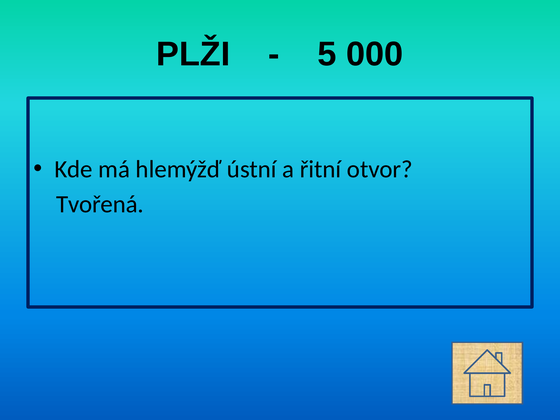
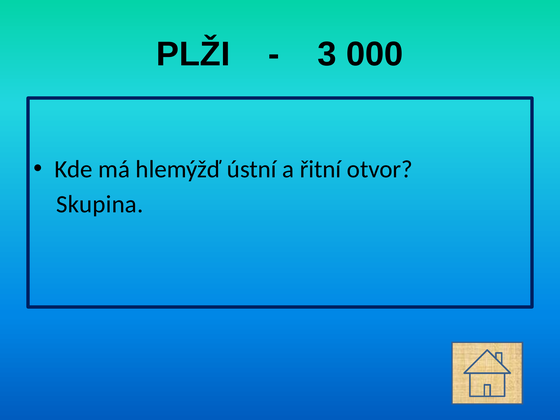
5: 5 -> 3
Tvořená: Tvořená -> Skupina
